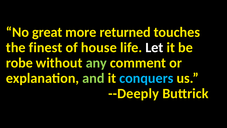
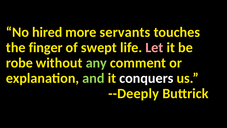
great: great -> hired
returned: returned -> servants
finest: finest -> finger
house: house -> swept
Let colour: white -> pink
conquers colour: light blue -> white
